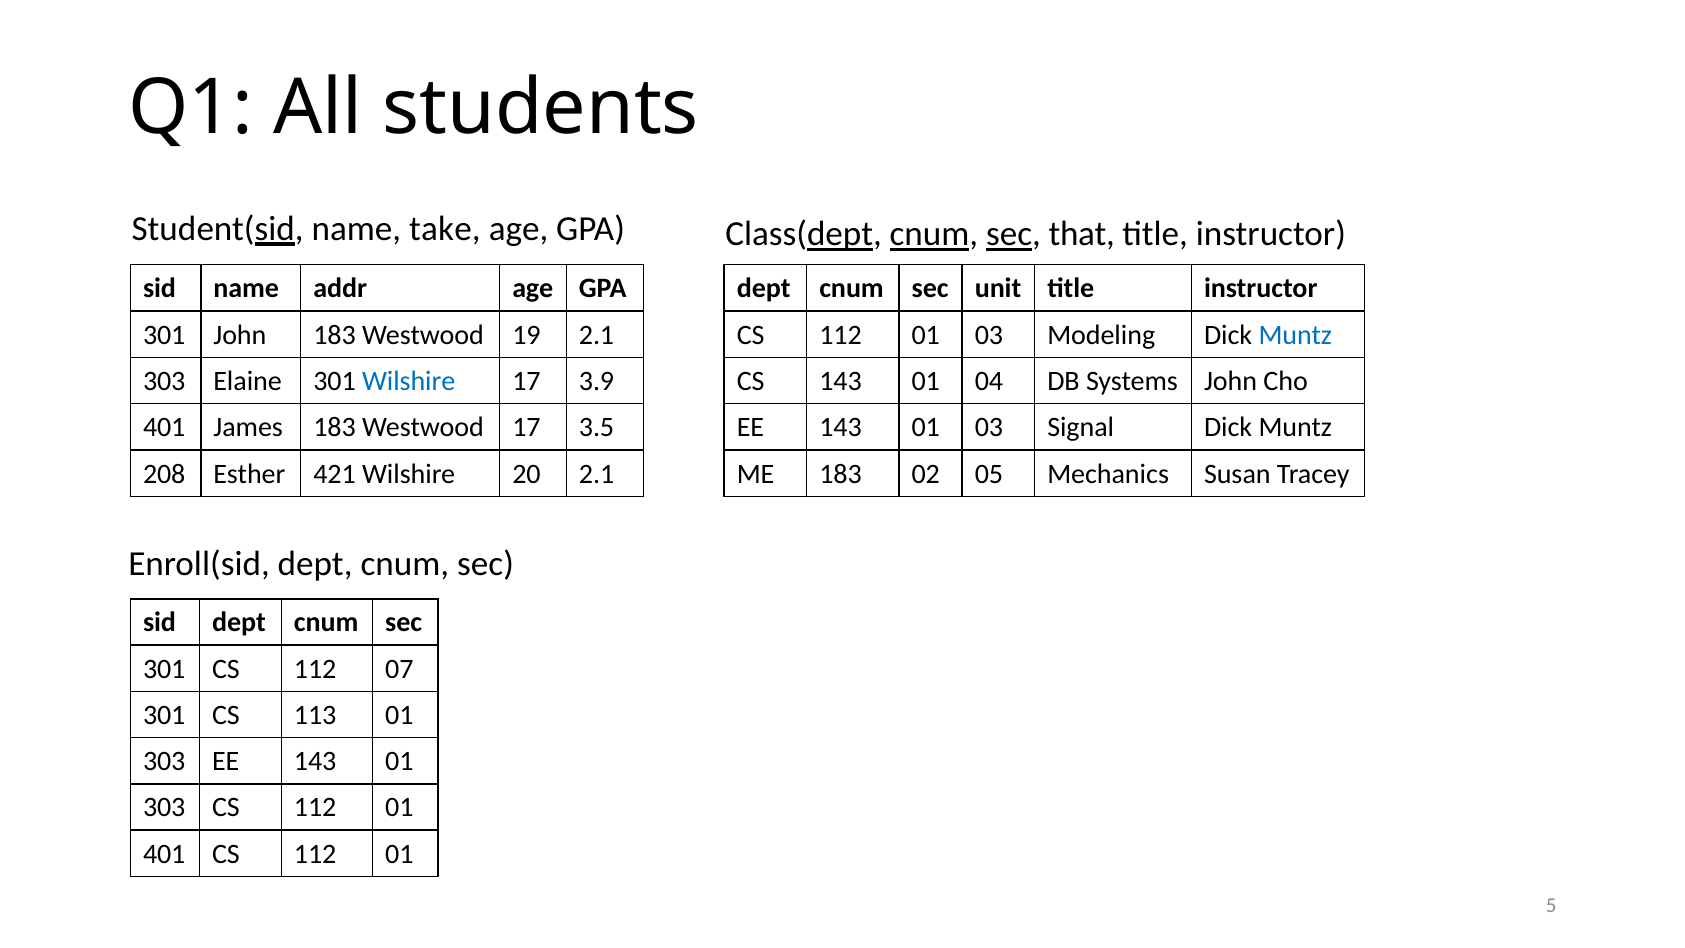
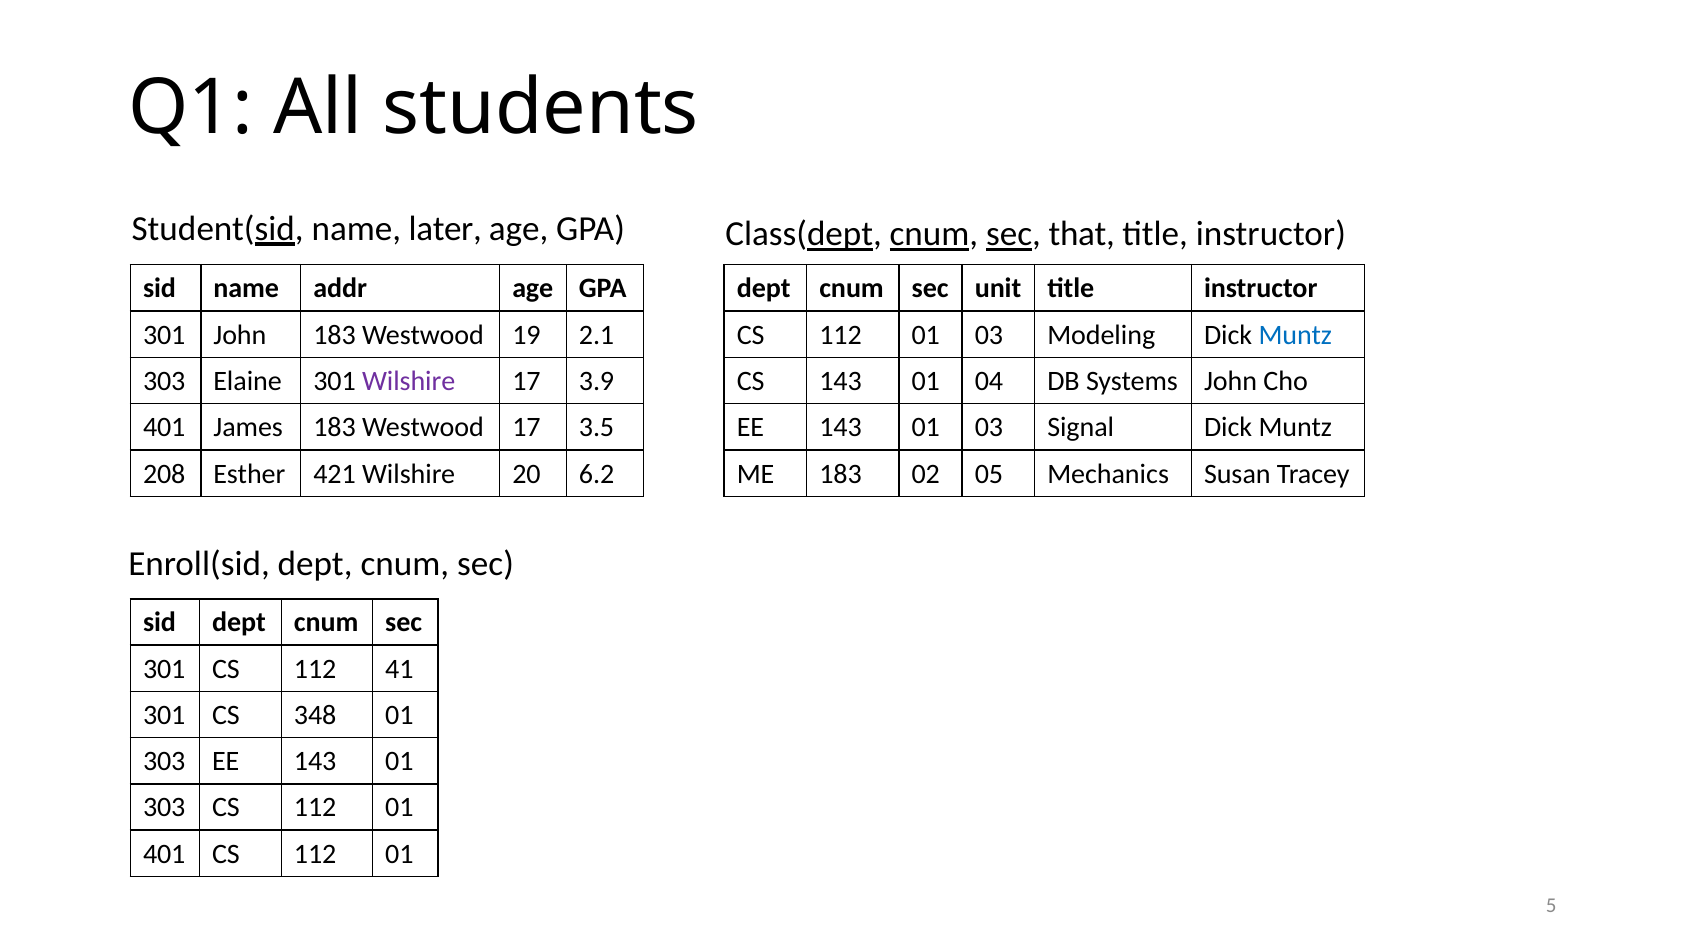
take: take -> later
Wilshire at (409, 381) colour: blue -> purple
20 2.1: 2.1 -> 6.2
07: 07 -> 41
113: 113 -> 348
